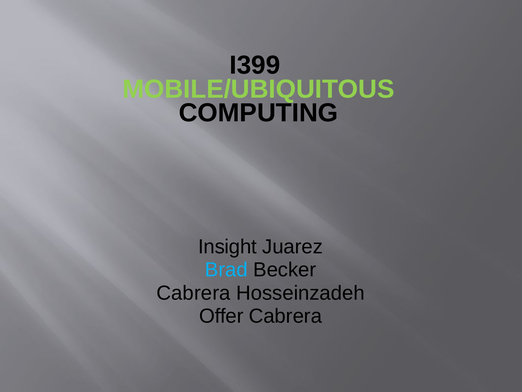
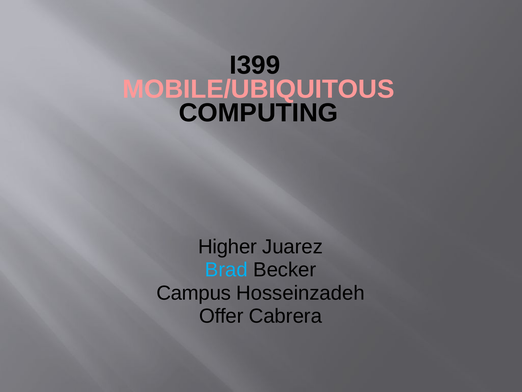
MOBILE/UBIQUITOUS colour: light green -> pink
Insight: Insight -> Higher
Cabrera at (193, 293): Cabrera -> Campus
